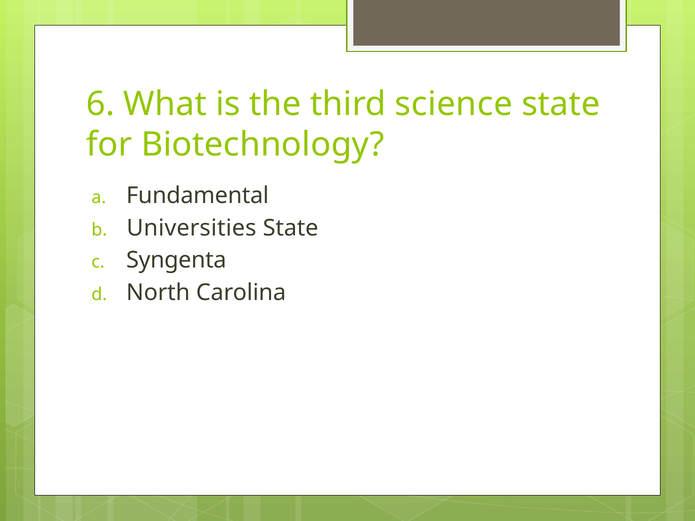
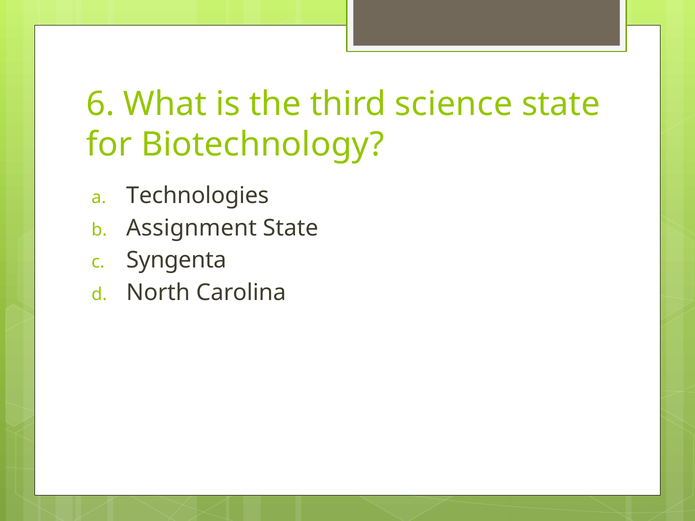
Fundamental: Fundamental -> Technologies
Universities: Universities -> Assignment
